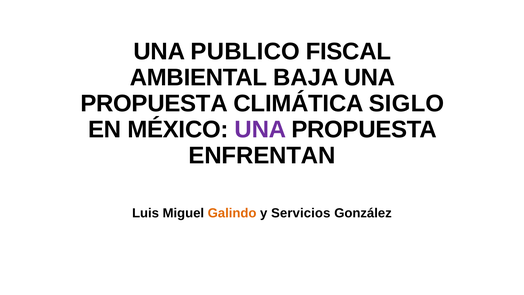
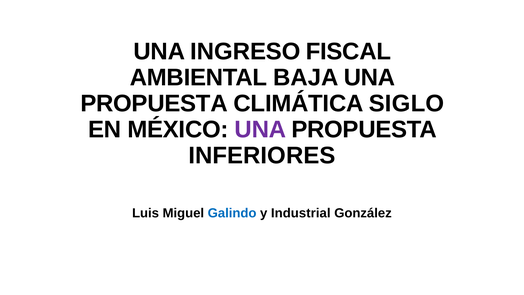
PUBLICO: PUBLICO -> INGRESO
ENFRENTAN: ENFRENTAN -> INFERIORES
Galindo colour: orange -> blue
Servicios: Servicios -> Industrial
